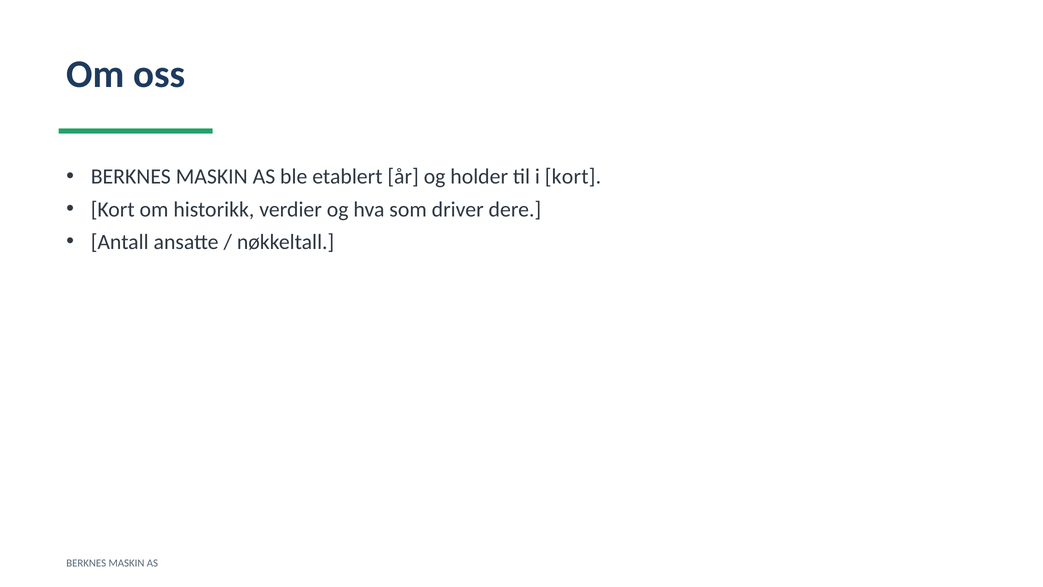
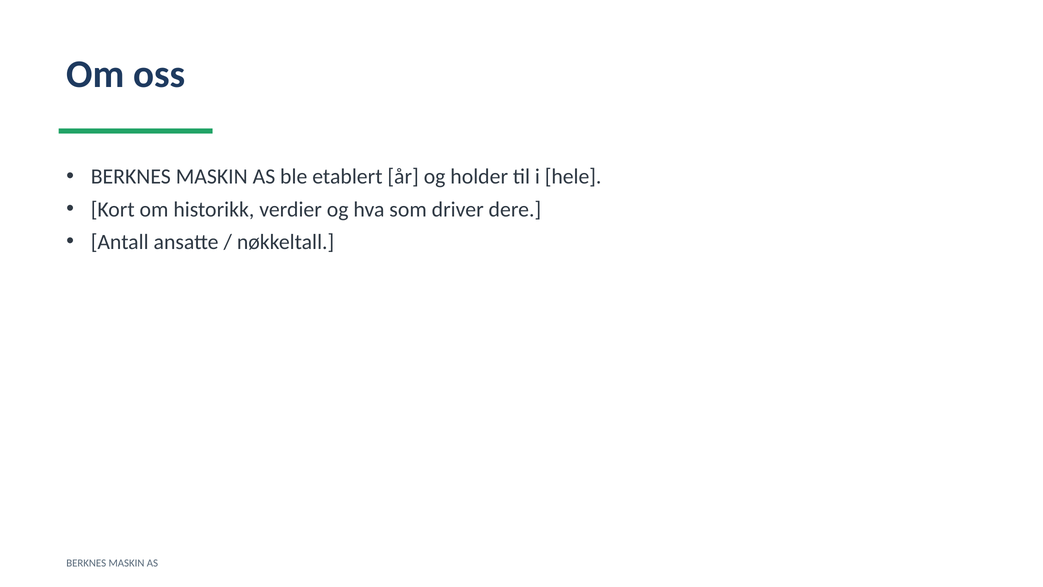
i kort: kort -> hele
